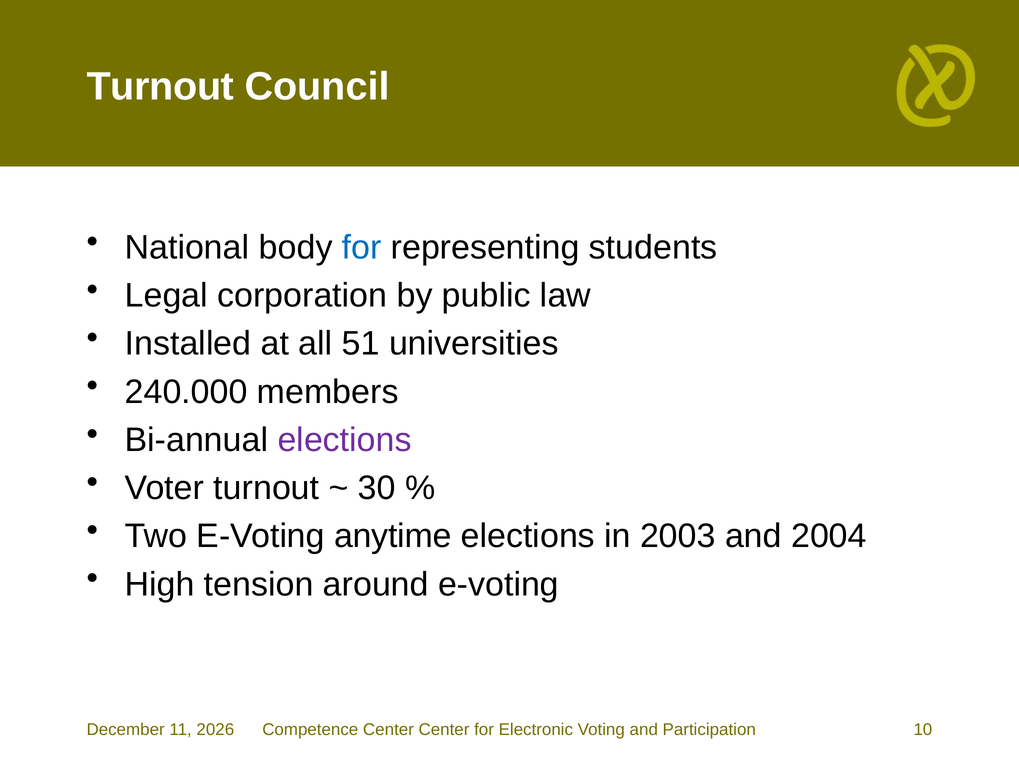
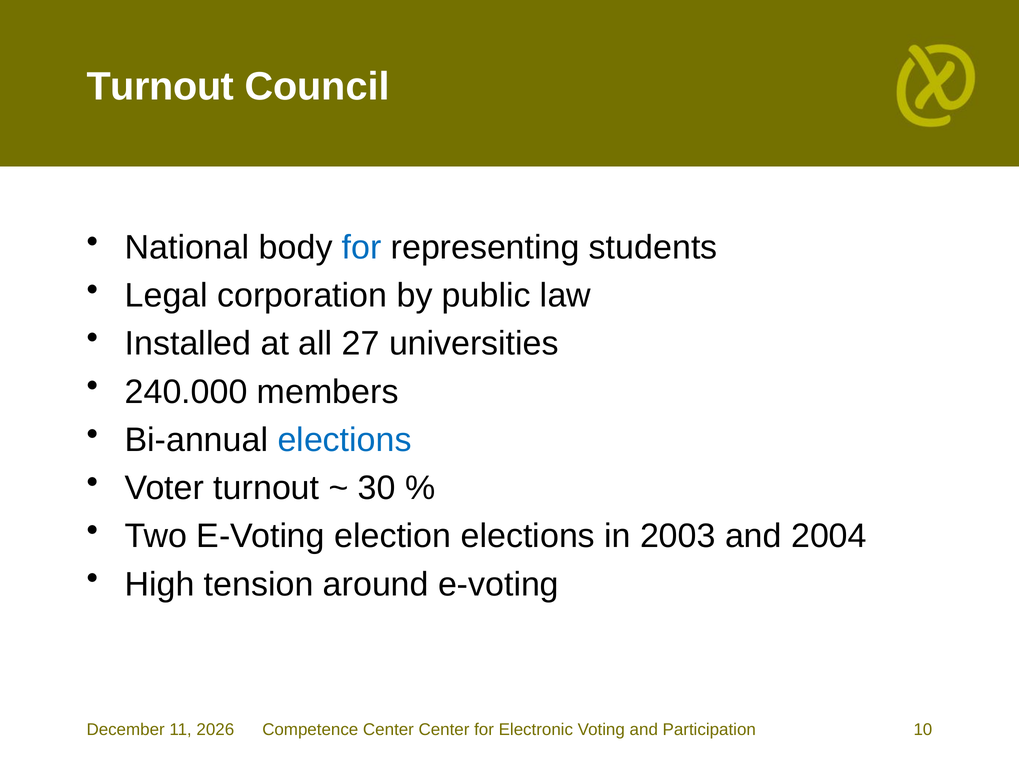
51: 51 -> 27
elections at (345, 440) colour: purple -> blue
anytime: anytime -> election
